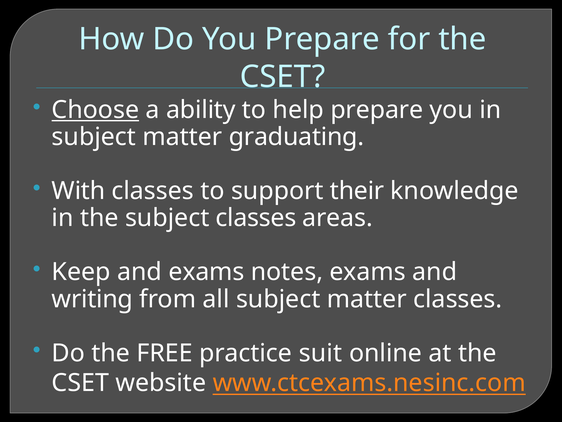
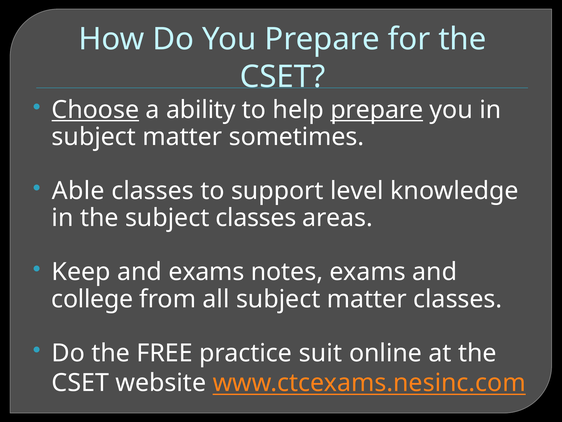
prepare at (377, 110) underline: none -> present
graduating: graduating -> sometimes
With: With -> Able
their: their -> level
writing: writing -> college
